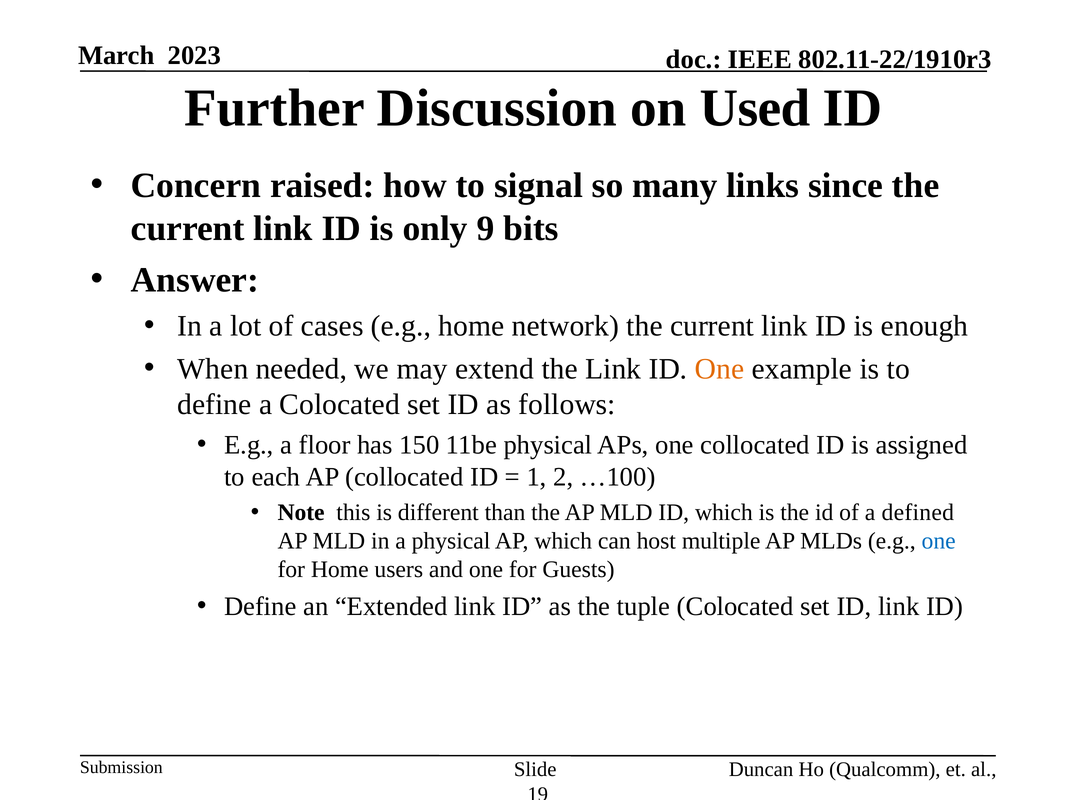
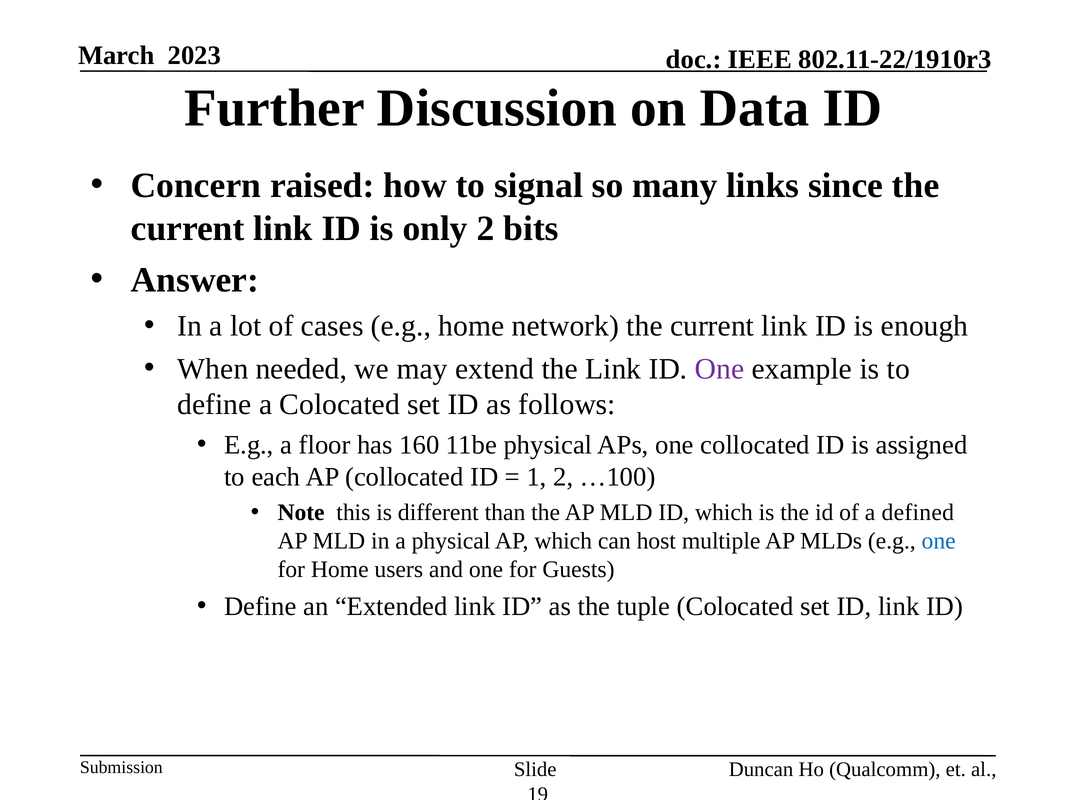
Used: Used -> Data
only 9: 9 -> 2
One at (719, 369) colour: orange -> purple
150: 150 -> 160
